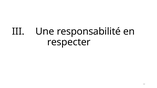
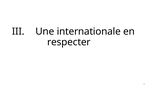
responsabilité: responsabilité -> internationale
